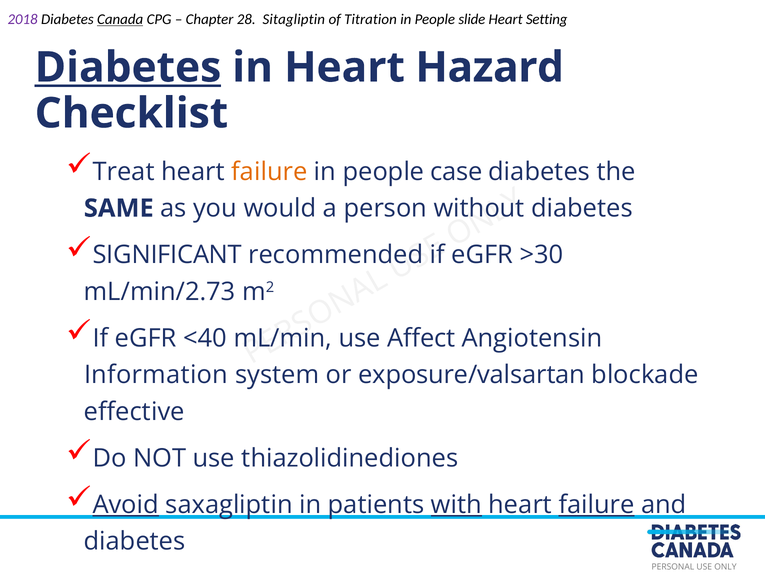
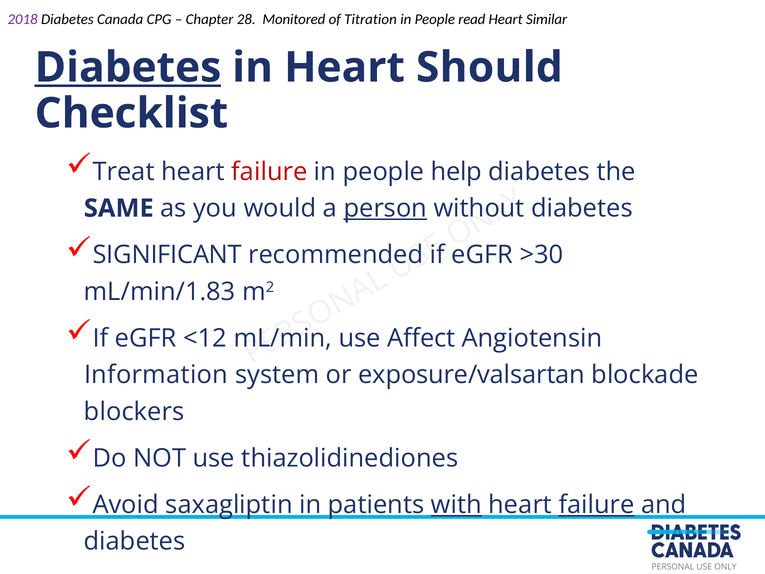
Canada underline: present -> none
Sitagliptin: Sitagliptin -> Monitored
slide: slide -> read
Setting: Setting -> Similar
Hazard: Hazard -> Should
failure at (269, 172) colour: orange -> red
case: case -> help
person underline: none -> present
mL/min/2.73: mL/min/2.73 -> mL/min/1.83
<40: <40 -> <12
effective: effective -> blockers
Avoid underline: present -> none
